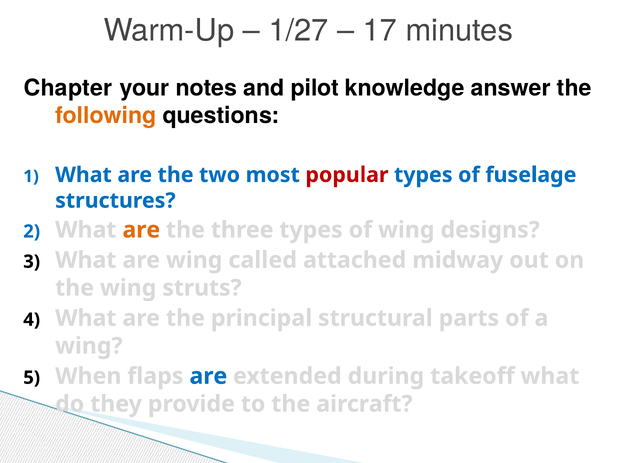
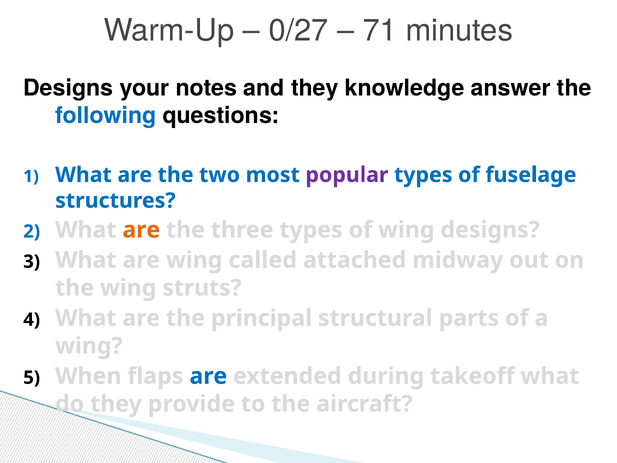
1/27: 1/27 -> 0/27
17: 17 -> 71
Chapter at (68, 88): Chapter -> Designs
and pilot: pilot -> they
following colour: orange -> blue
popular colour: red -> purple
